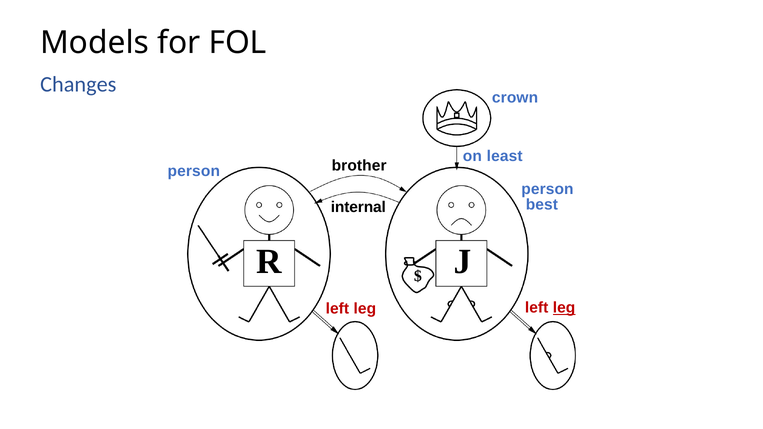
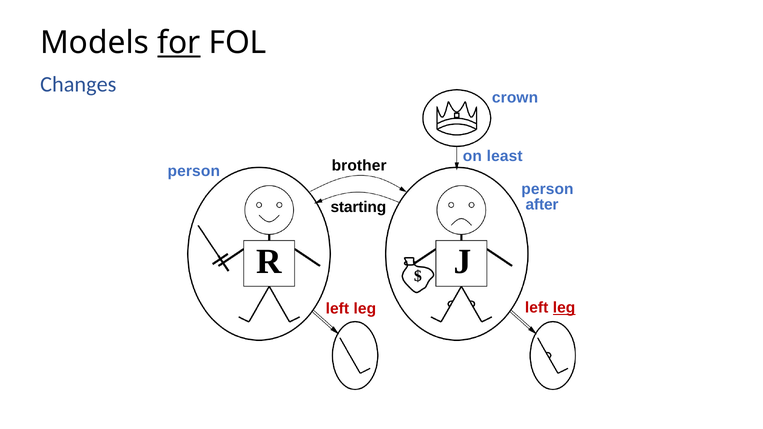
for underline: none -> present
best: best -> after
internal: internal -> starting
